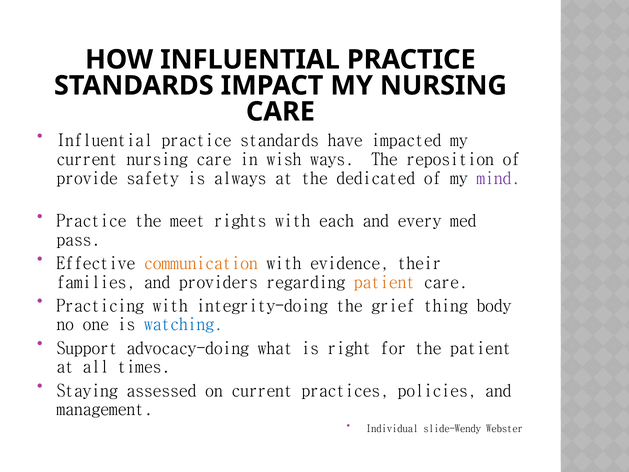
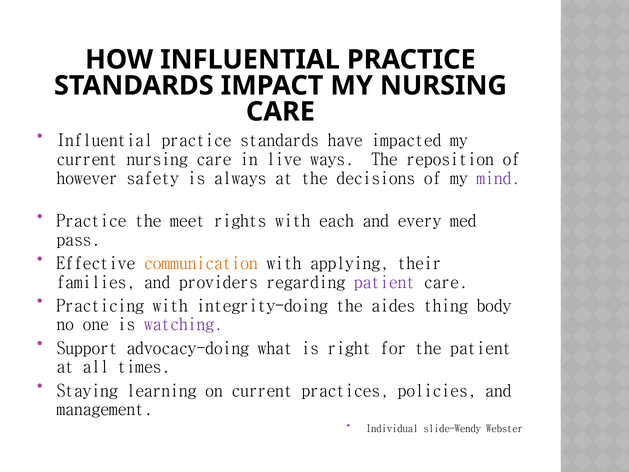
wish: wish -> live
provide: provide -> however
dedicated: dedicated -> decisions
evidence: evidence -> applying
patient at (385, 282) colour: orange -> purple
grief: grief -> aides
watching colour: blue -> purple
assessed: assessed -> learning
